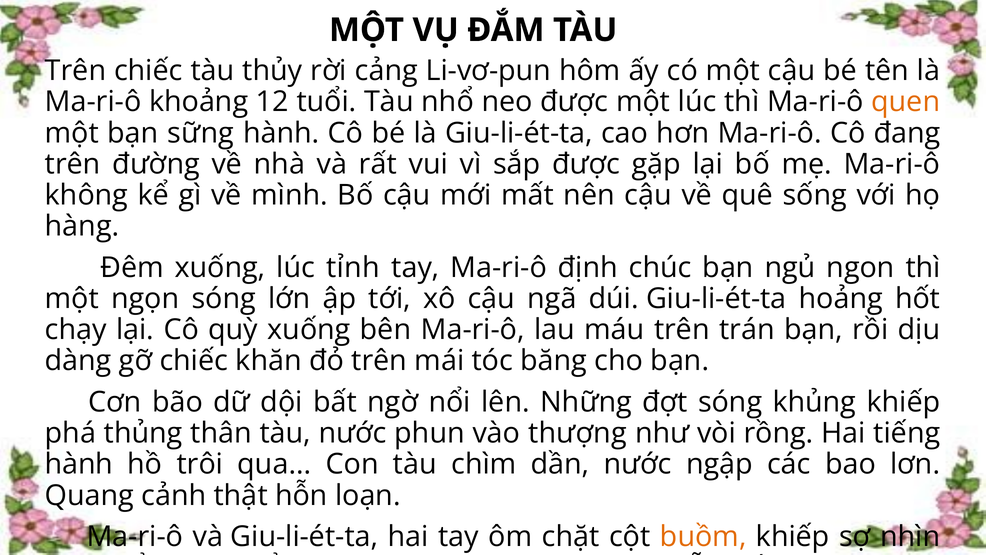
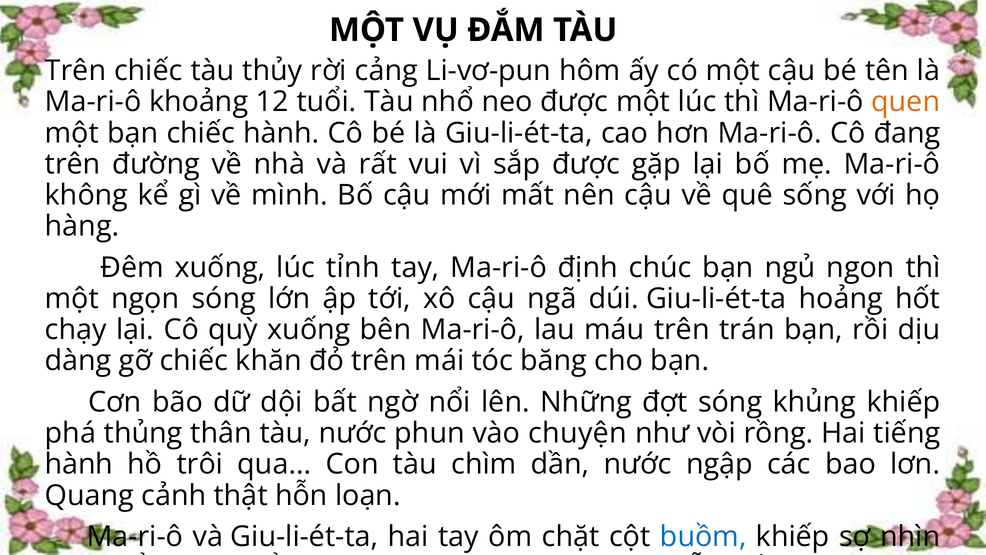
bạn sững: sững -> chiếc
thượng: thượng -> chuyện
buồm colour: orange -> blue
